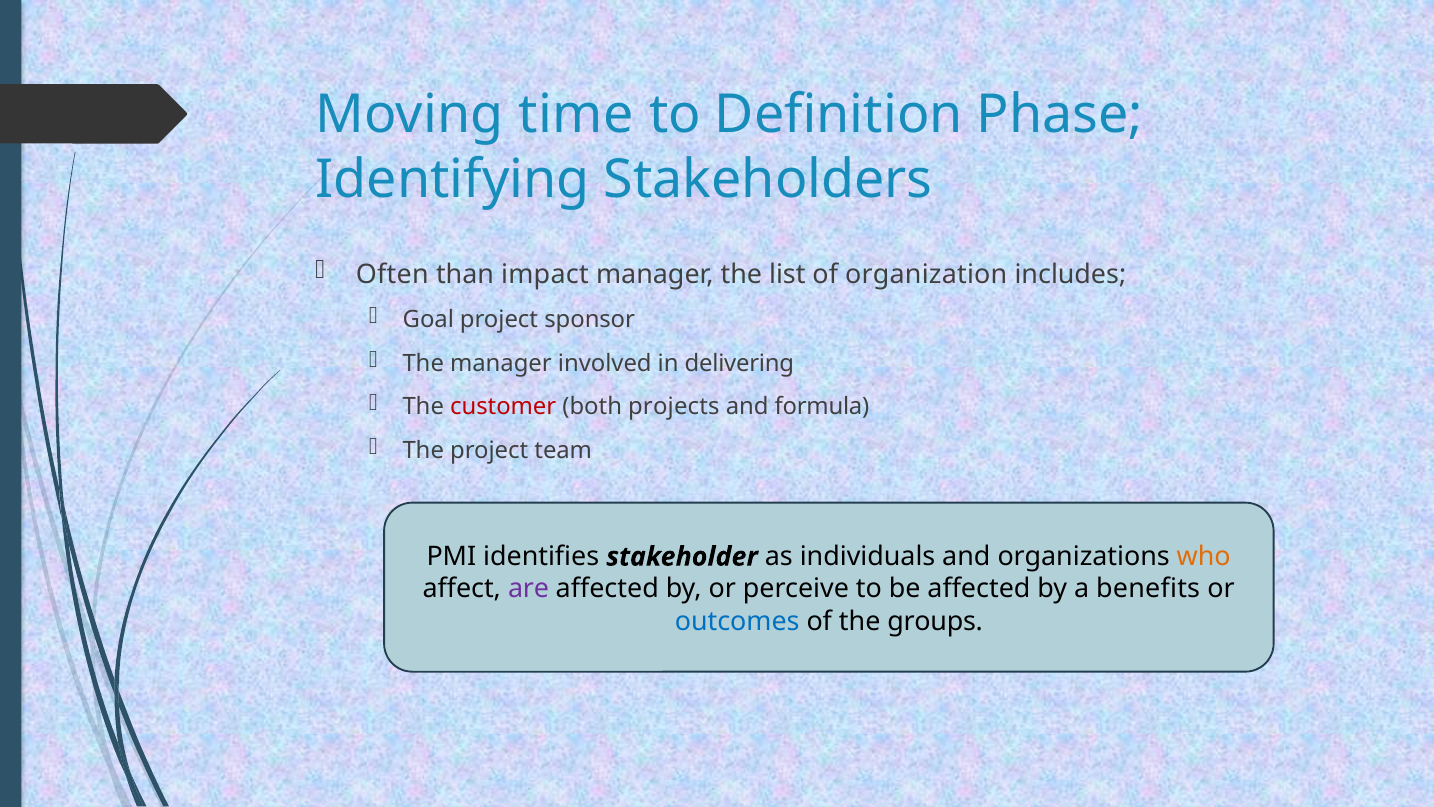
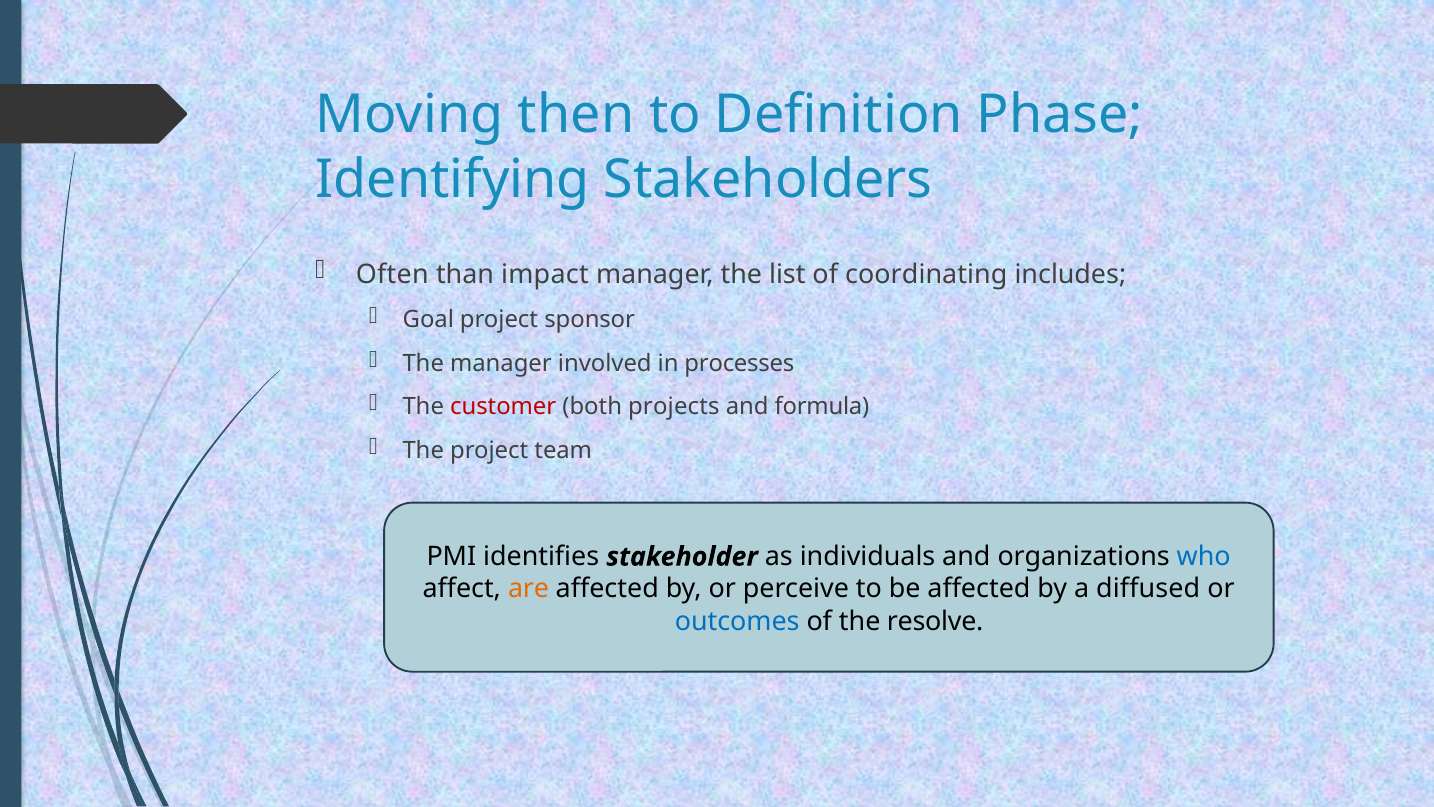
time: time -> then
organization: organization -> coordinating
delivering: delivering -> processes
who colour: orange -> blue
are colour: purple -> orange
benefits: benefits -> diffused
groups: groups -> resolve
